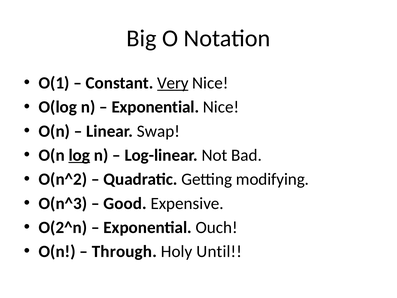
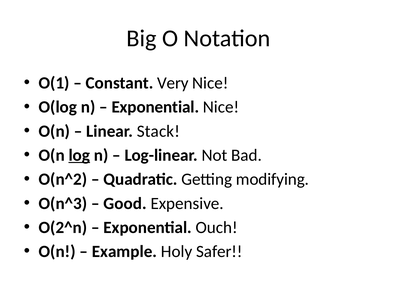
Very underline: present -> none
Swap: Swap -> Stack
Through: Through -> Example
Until: Until -> Safer
